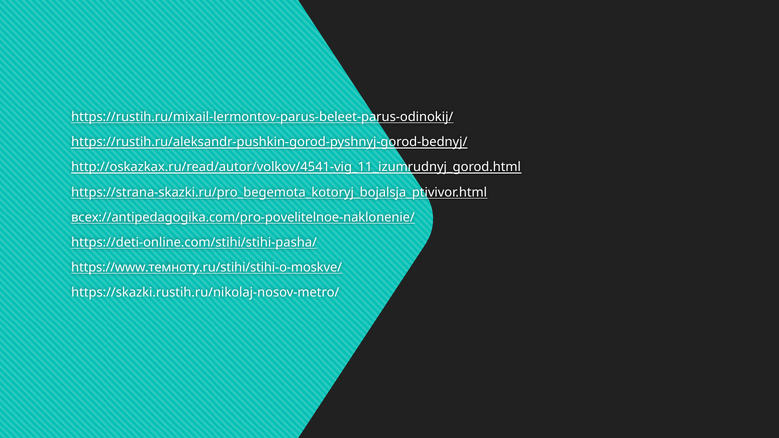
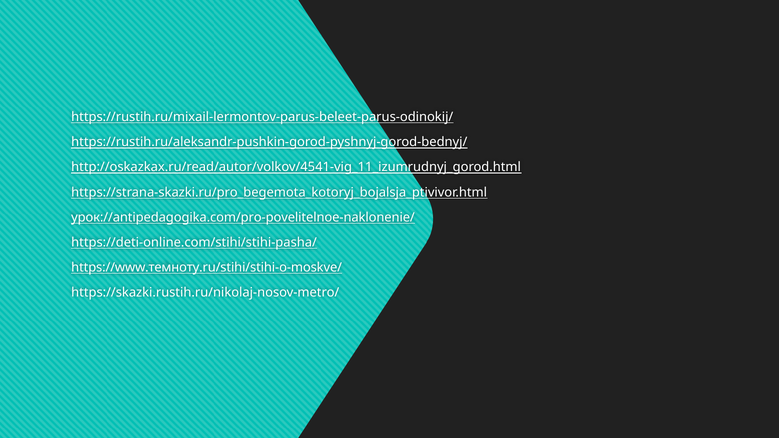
всех://antipedagogika.com/pro-povelitelnoe-naklonenie/: всех://antipedagogika.com/pro-povelitelnoe-naklonenie/ -> урок://antipedagogika.com/pro-povelitelnoe-naklonenie/
